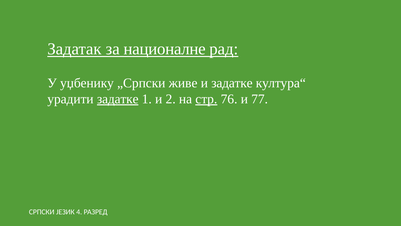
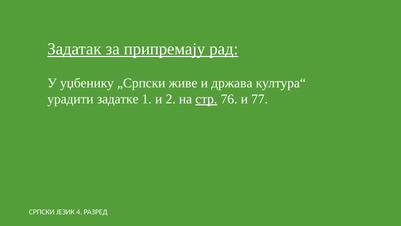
националне: националне -> припремају
и задатке: задатке -> држава
задатке at (118, 99) underline: present -> none
